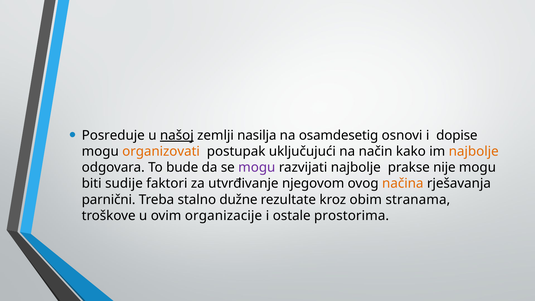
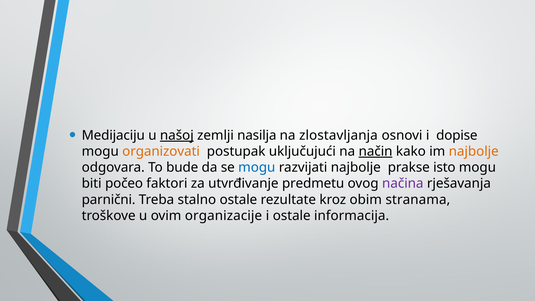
Posreduje: Posreduje -> Medijaciju
osamdesetig: osamdesetig -> zlostavljanja
način underline: none -> present
mogu at (257, 167) colour: purple -> blue
nije: nije -> isto
sudije: sudije -> počeo
njegovom: njegovom -> predmetu
načina colour: orange -> purple
stalno dužne: dužne -> ostale
prostorima: prostorima -> informacija
